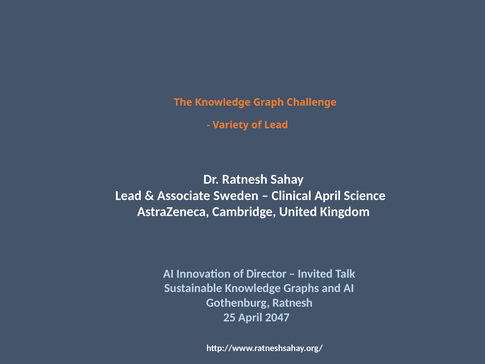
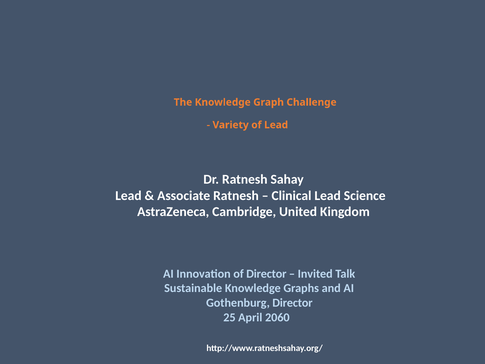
Associate Sweden: Sweden -> Ratnesh
Clinical April: April -> Lead
Gothenburg Ratnesh: Ratnesh -> Director
2047: 2047 -> 2060
